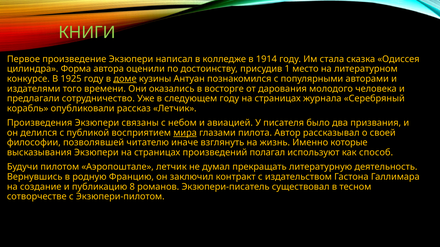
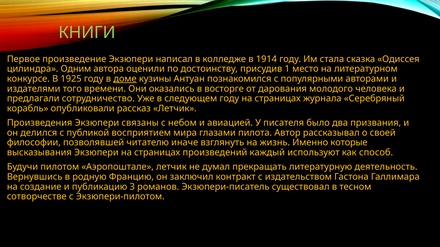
Форма: Форма -> Одним
мира underline: present -> none
полагал: полагал -> каждый
8: 8 -> 3
